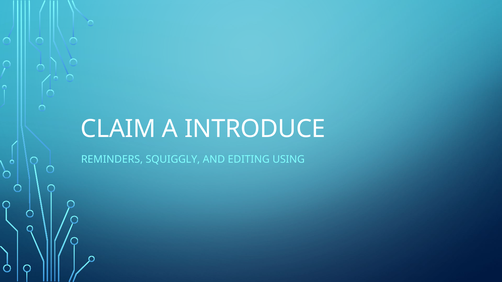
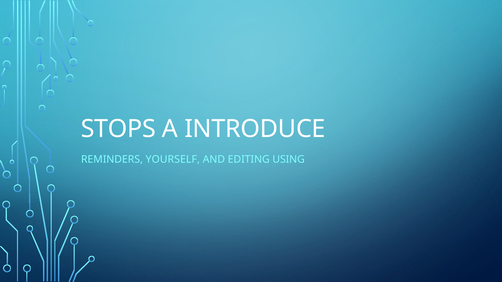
CLAIM: CLAIM -> STOPS
SQUIGGLY: SQUIGGLY -> YOURSELF
